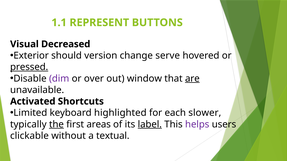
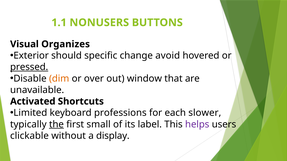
REPRESENT: REPRESENT -> NONUSERS
Decreased: Decreased -> Organizes
version: version -> specific
serve: serve -> avoid
dim colour: purple -> orange
are underline: present -> none
highlighted: highlighted -> professions
areas: areas -> small
label underline: present -> none
textual: textual -> display
